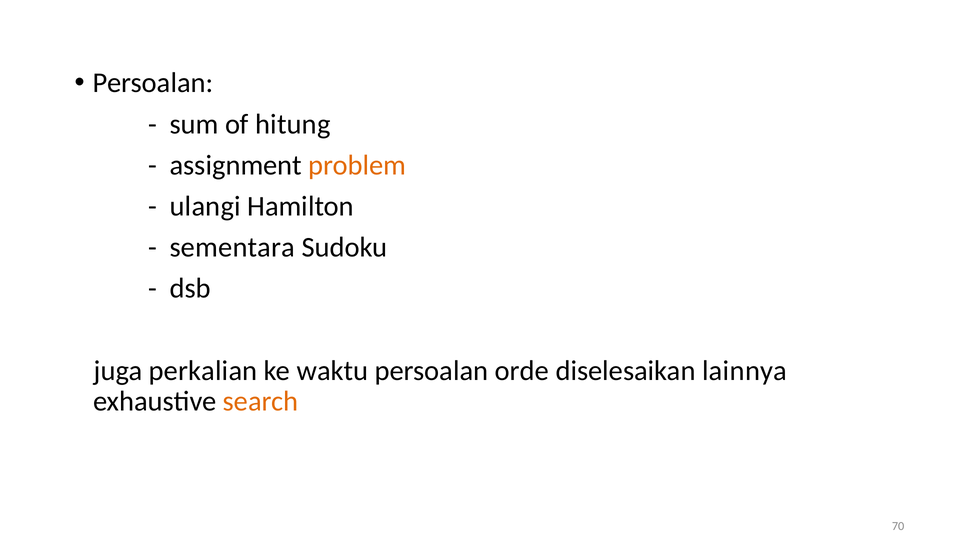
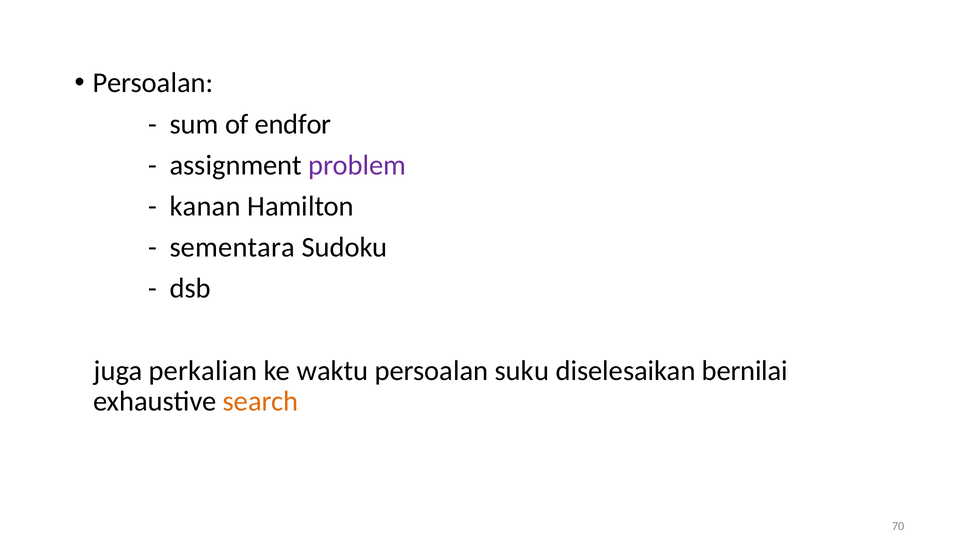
hitung: hitung -> endfor
problem colour: orange -> purple
ulangi: ulangi -> kanan
orde: orde -> suku
lainnya: lainnya -> bernilai
